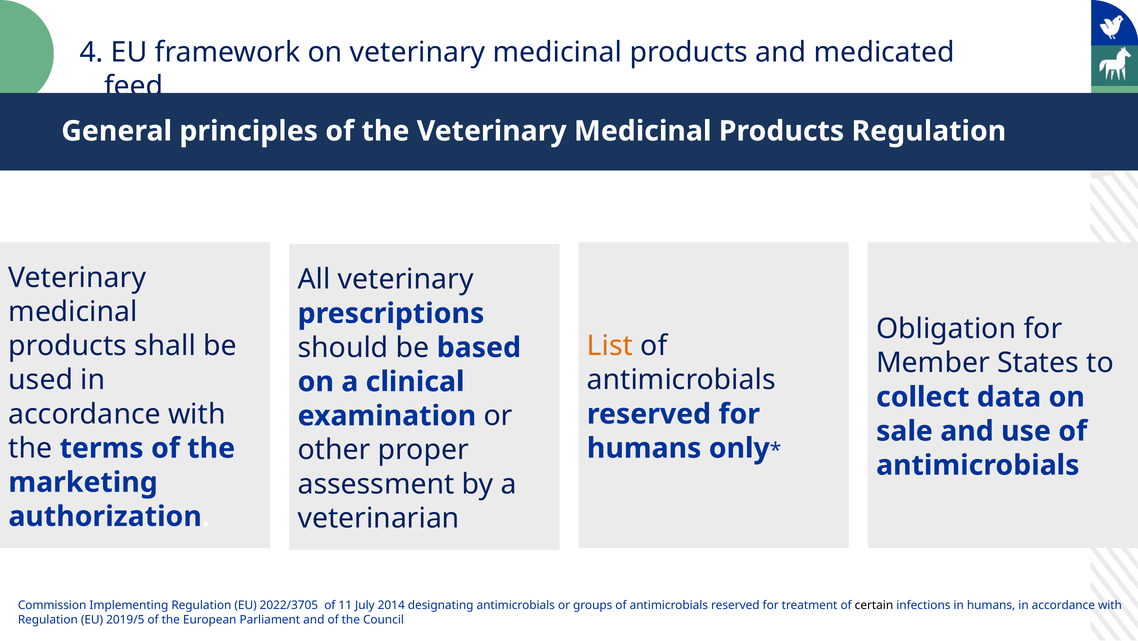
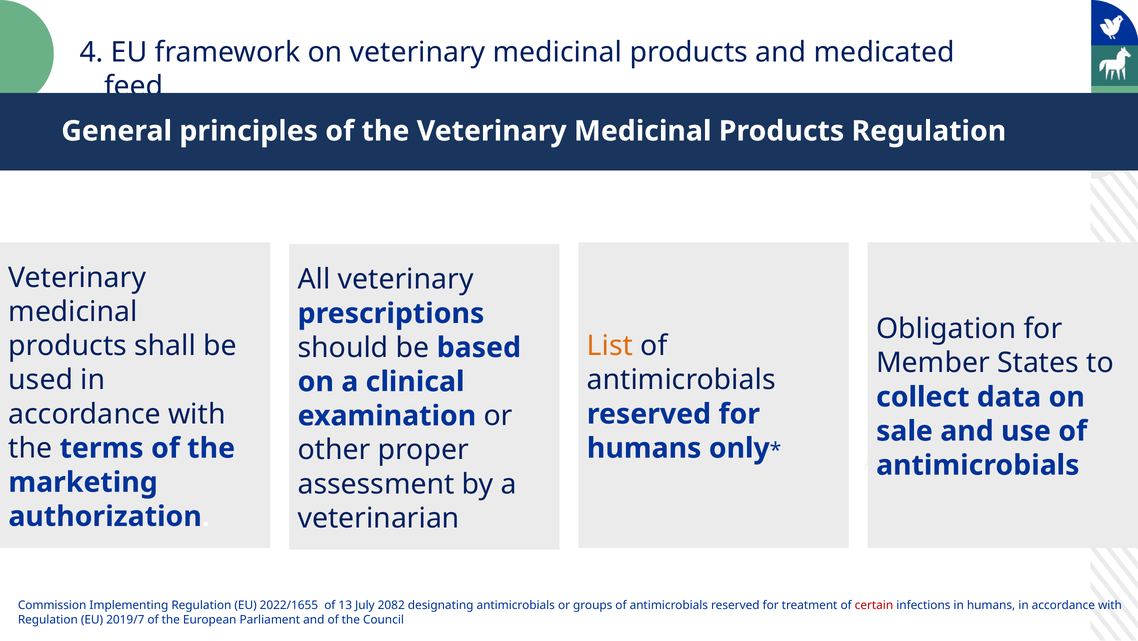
2022/3705: 2022/3705 -> 2022/1655
11: 11 -> 13
2014: 2014 -> 2082
certain colour: black -> red
2019/5: 2019/5 -> 2019/7
